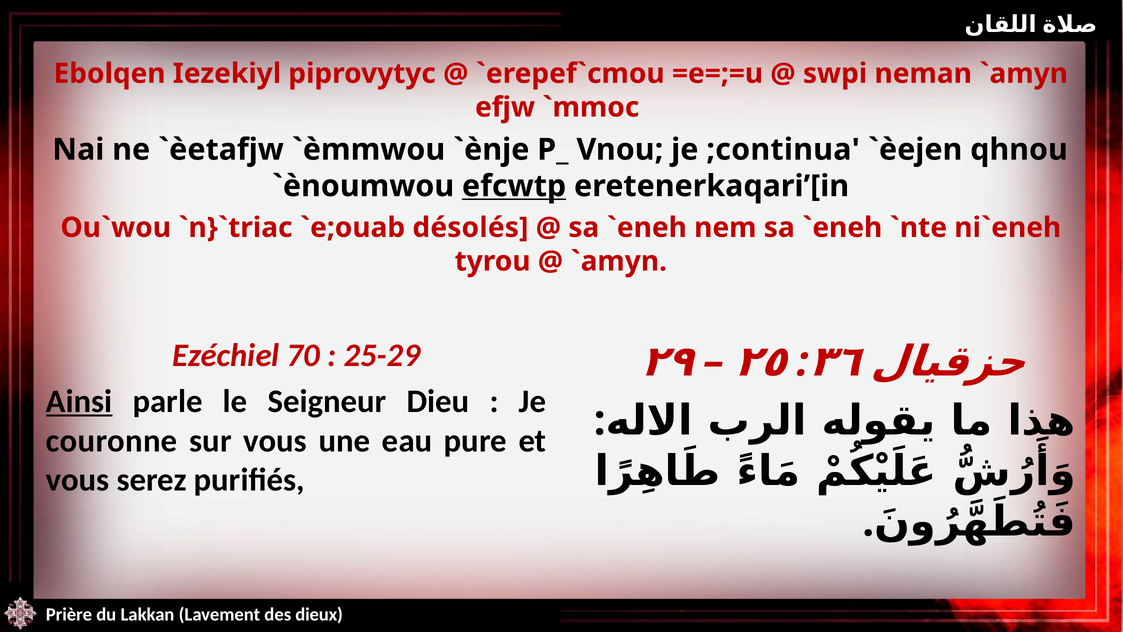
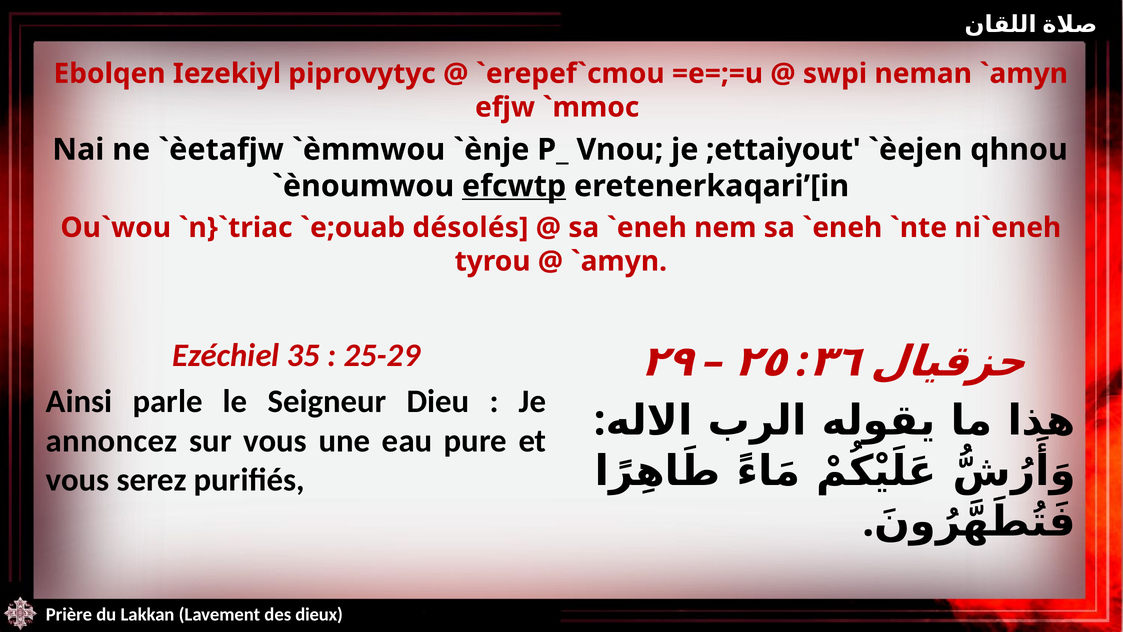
;continua: ;continua -> ;ettaiyout
70: 70 -> 35
Ainsi underline: present -> none
couronne: couronne -> annoncez
